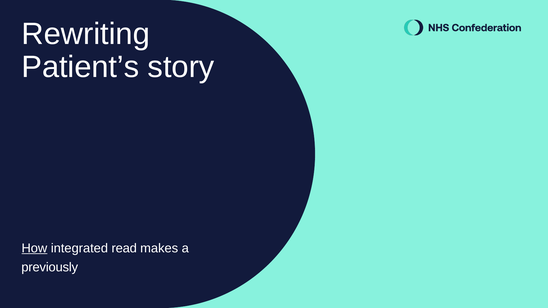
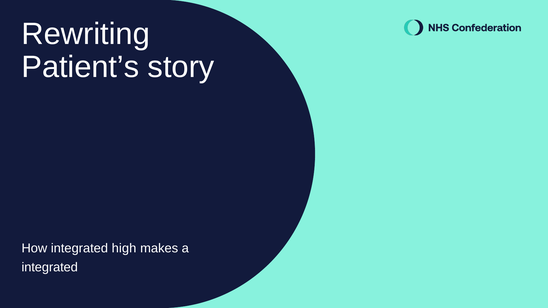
How underline: present -> none
read: read -> high
previously at (50, 268): previously -> integrated
